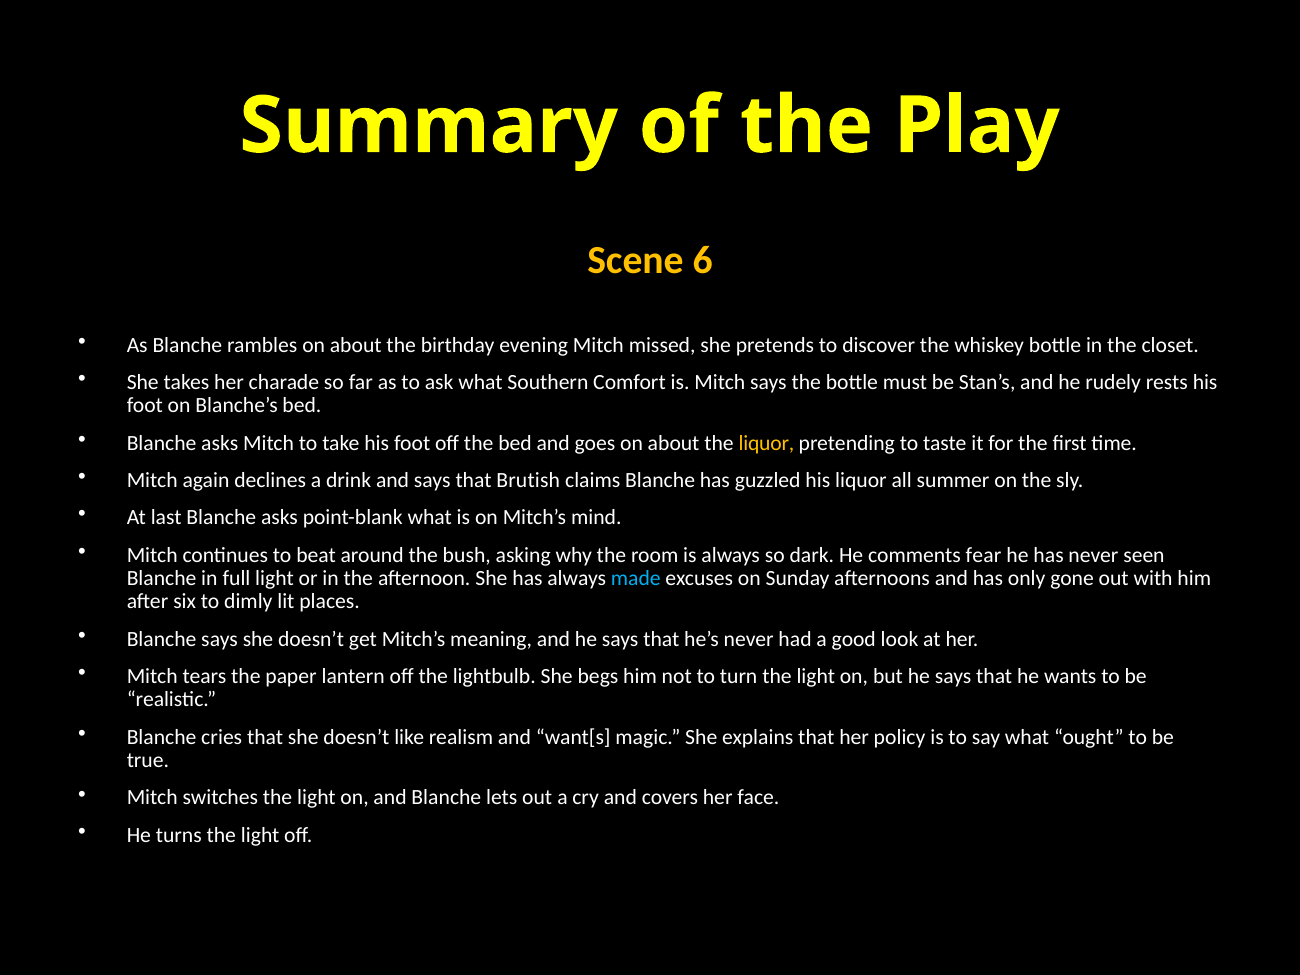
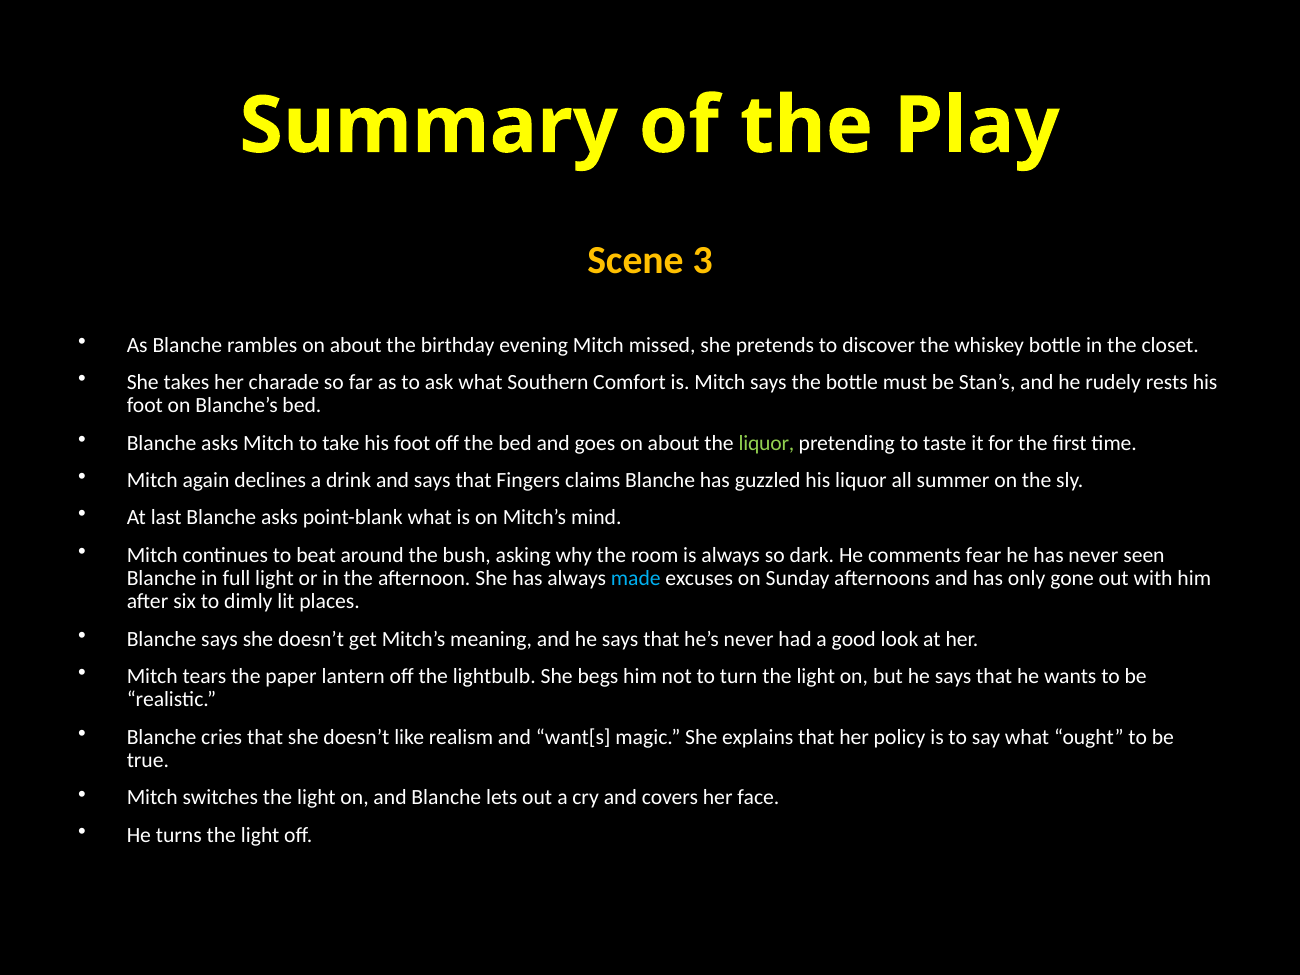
6: 6 -> 3
liquor at (766, 443) colour: yellow -> light green
Brutish: Brutish -> Fingers
